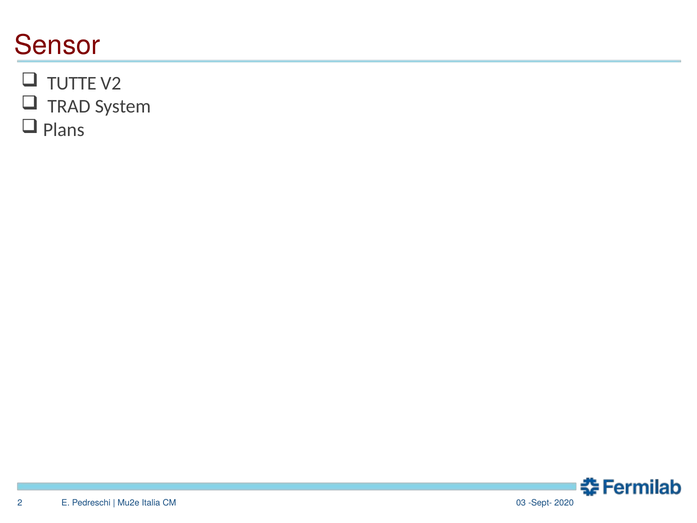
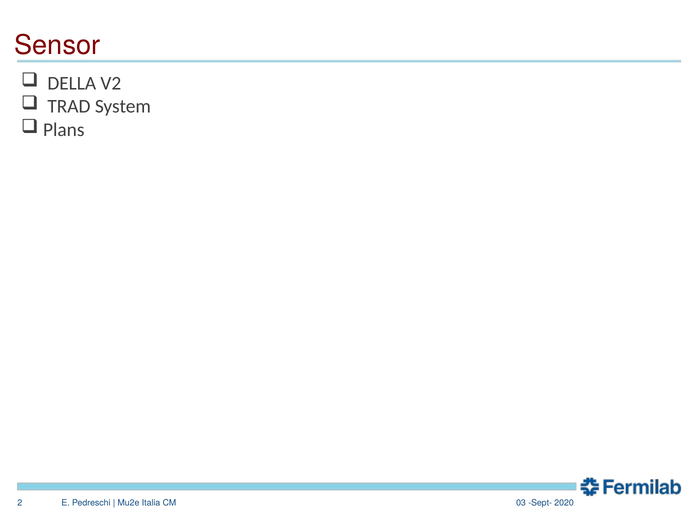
TUTTE: TUTTE -> DELLA
